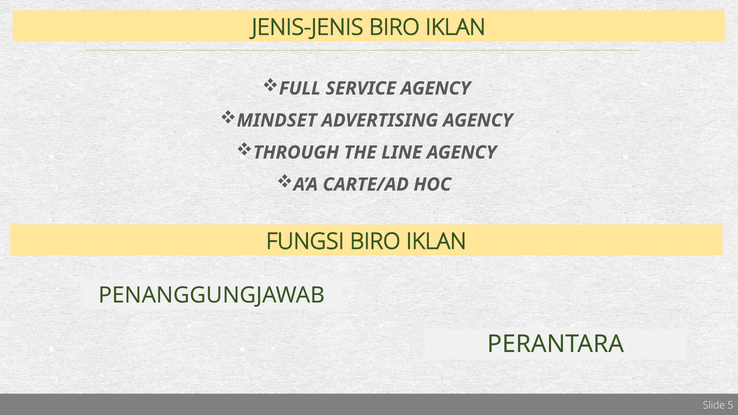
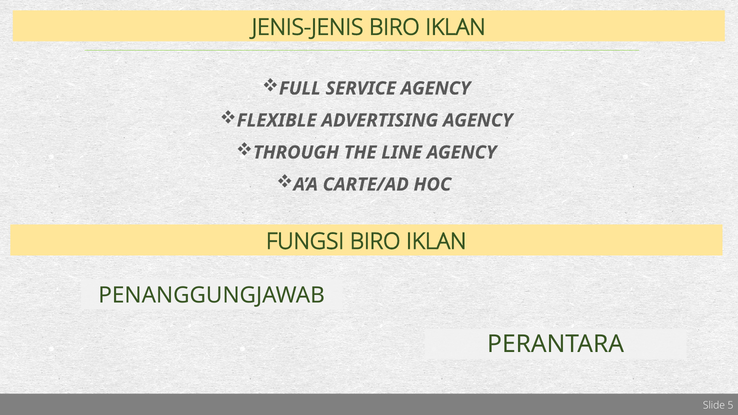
MINDSET: MINDSET -> FLEXIBLE
